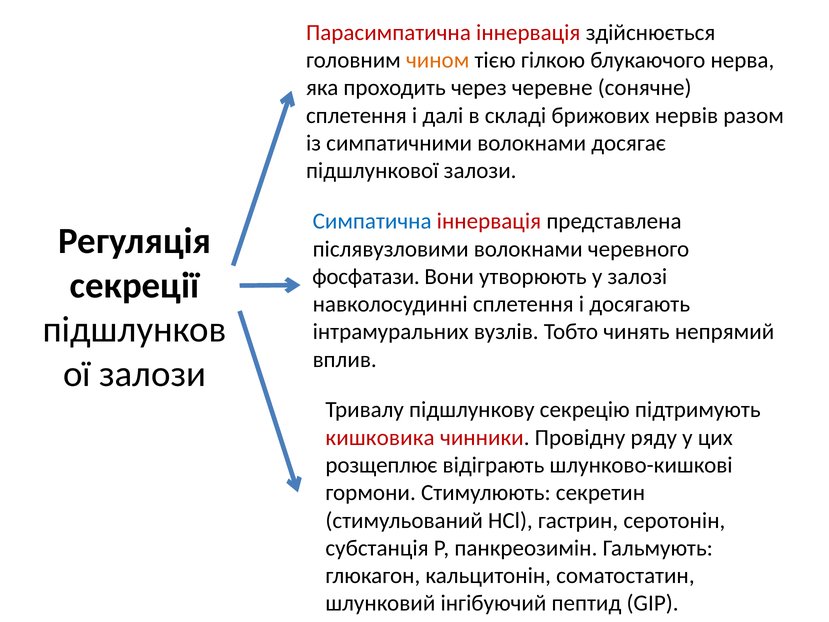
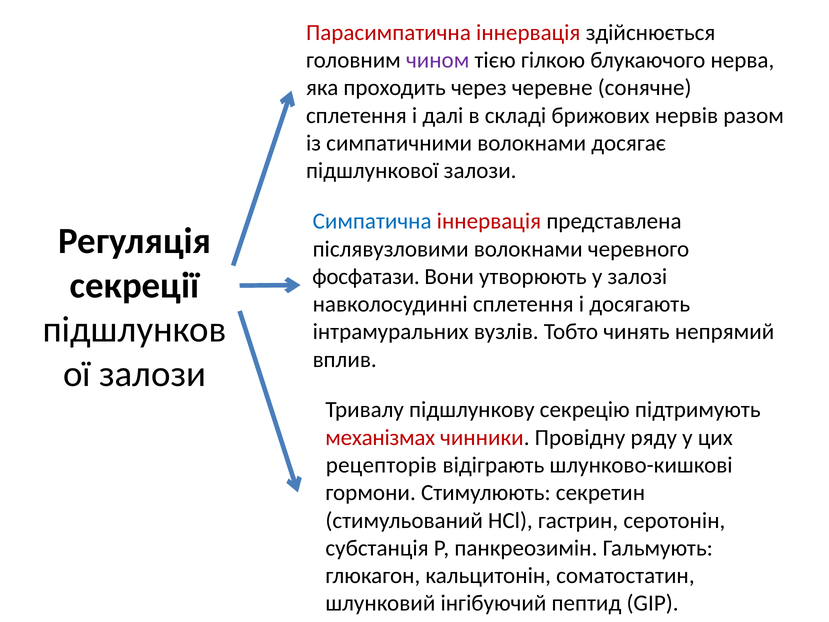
чином colour: orange -> purple
кишковика: кишковика -> механізмах
розщеплює: розщеплює -> рецепторів
